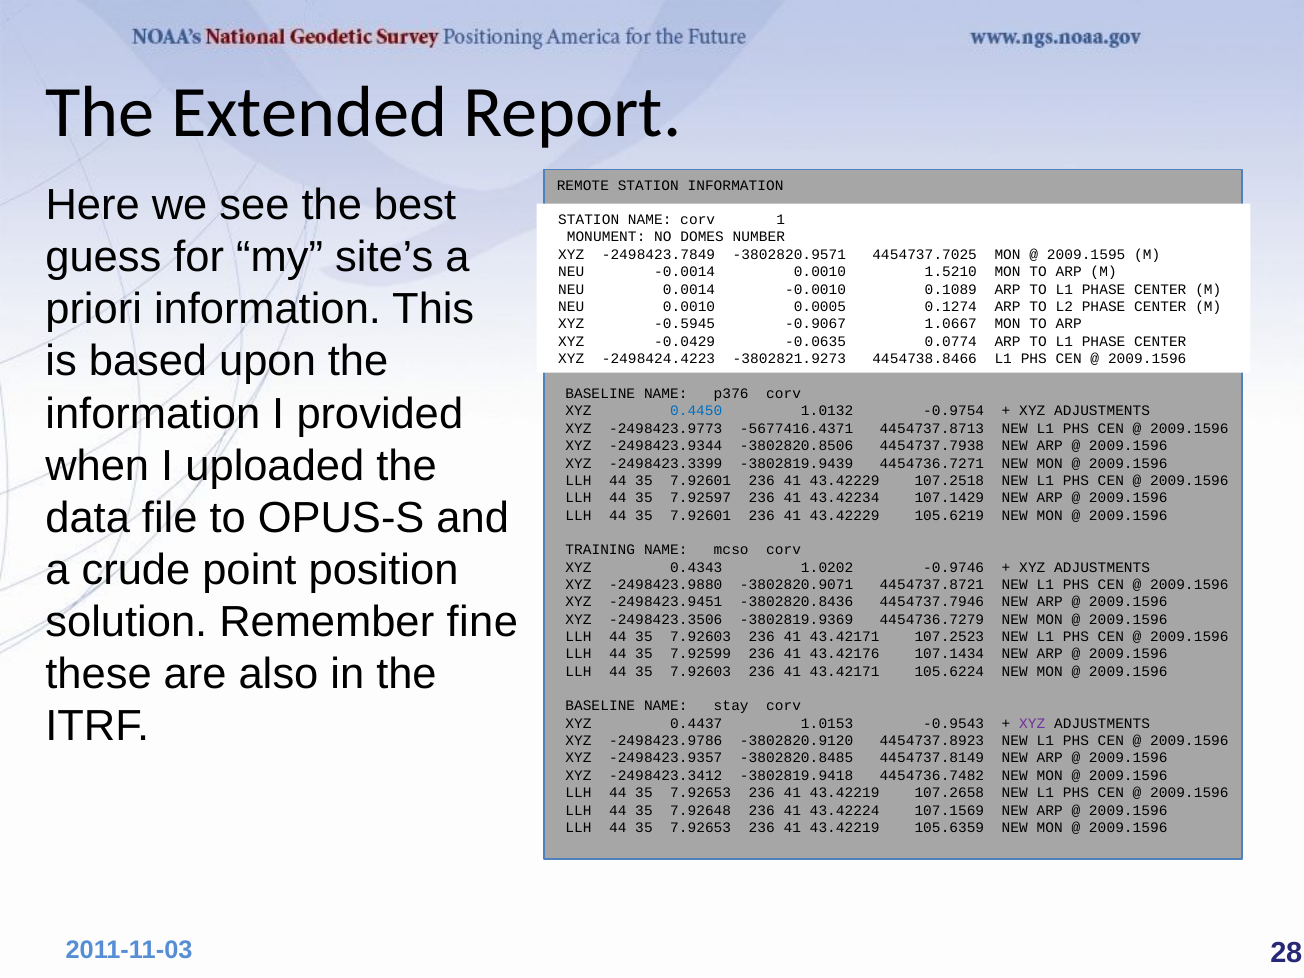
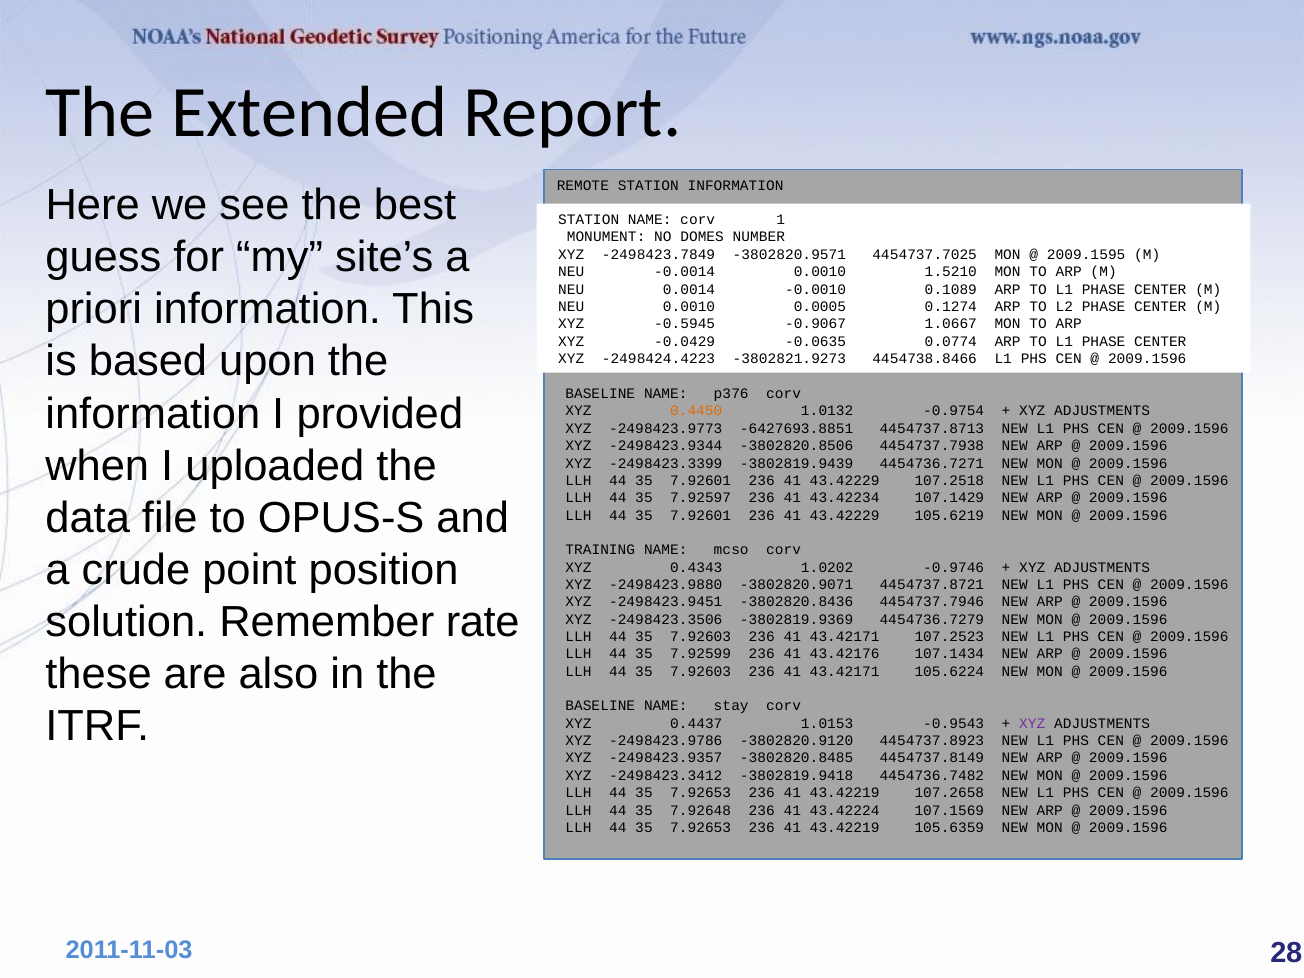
0.4450 colour: blue -> orange
-5677416.4371: -5677416.4371 -> -6427693.8851
fine: fine -> rate
